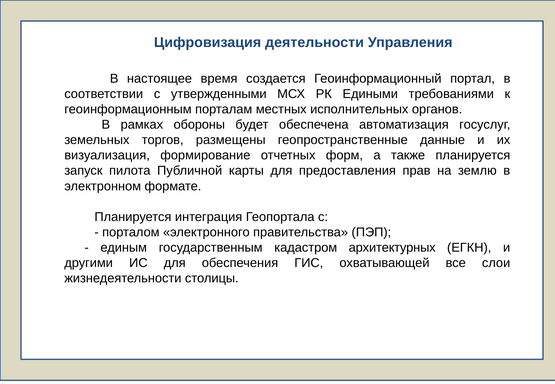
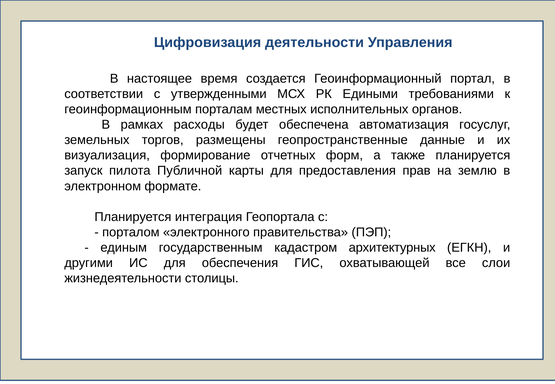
обороны: обороны -> расходы
